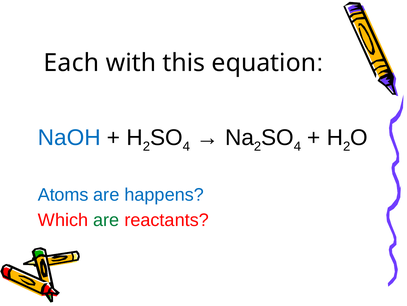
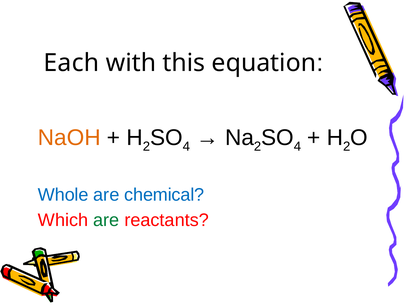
NaOH colour: blue -> orange
Atoms: Atoms -> Whole
happens: happens -> chemical
